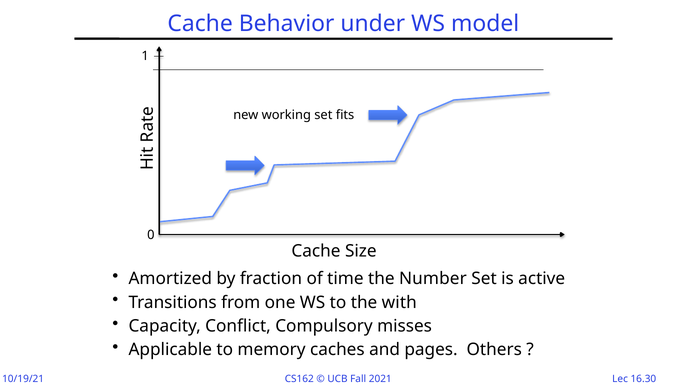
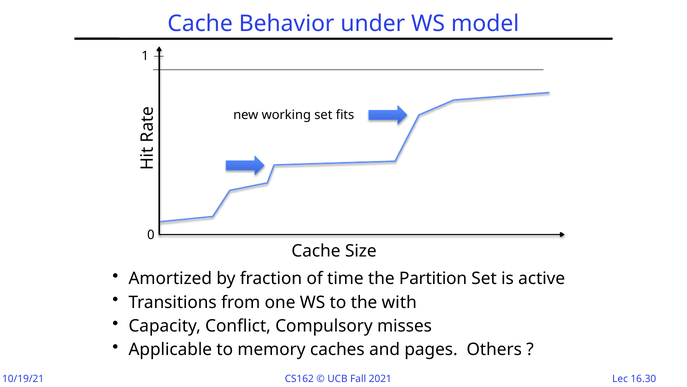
Number: Number -> Partition
